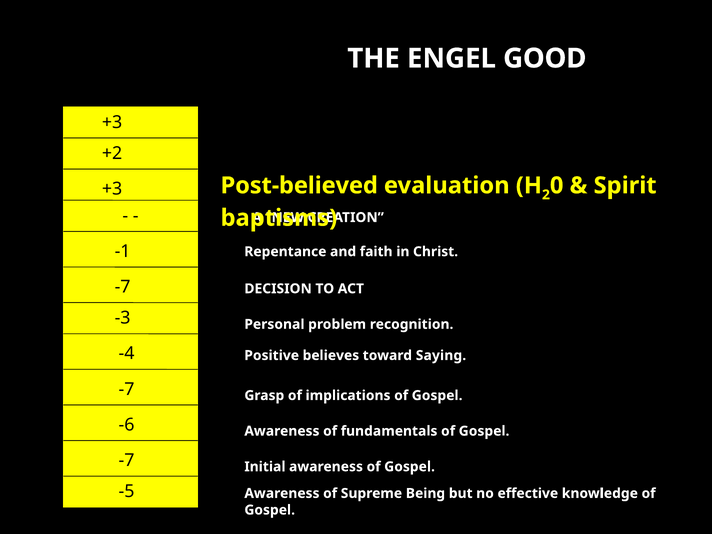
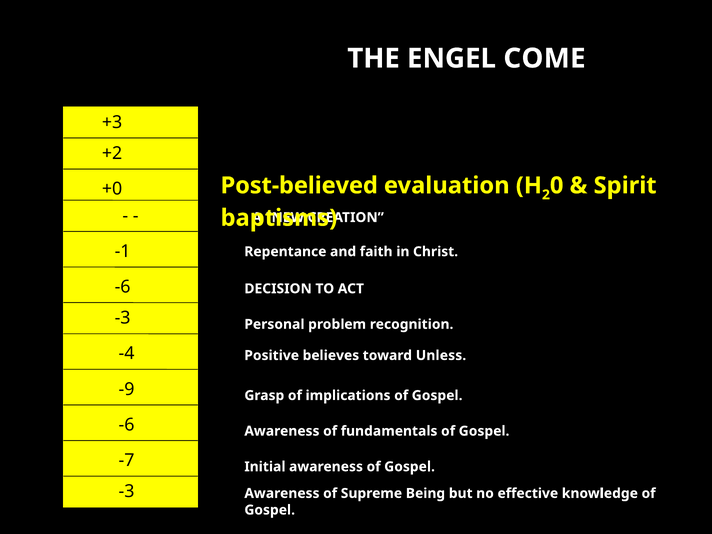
GOOD: GOOD -> COME
+3 at (112, 189): +3 -> +0
-7 at (123, 287): -7 -> -6
Saying: Saying -> Unless
-7 at (127, 389): -7 -> -9
-5 at (127, 492): -5 -> -3
